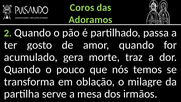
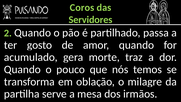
Adoramos: Adoramos -> Servidores
